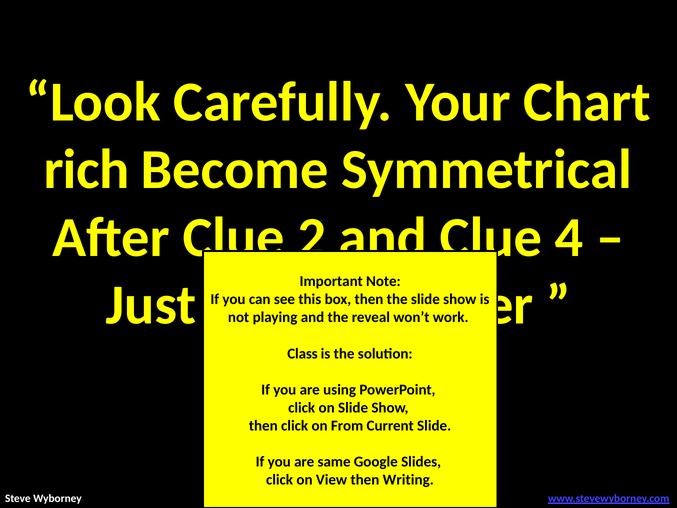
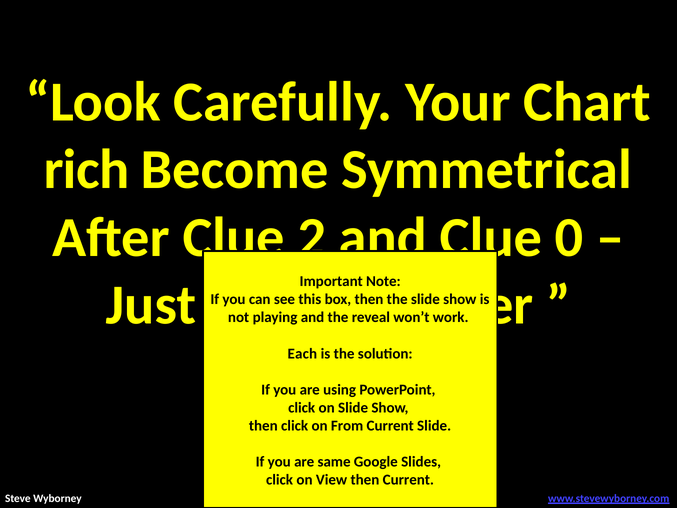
4: 4 -> 0
Class: Class -> Each
then Writing: Writing -> Current
